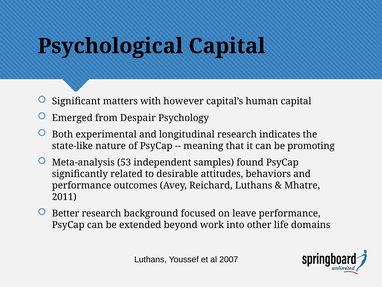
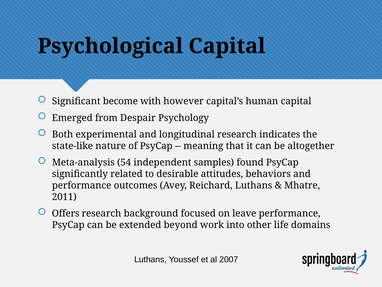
matters: matters -> become
promoting: promoting -> altogether
53: 53 -> 54
Better: Better -> Offers
